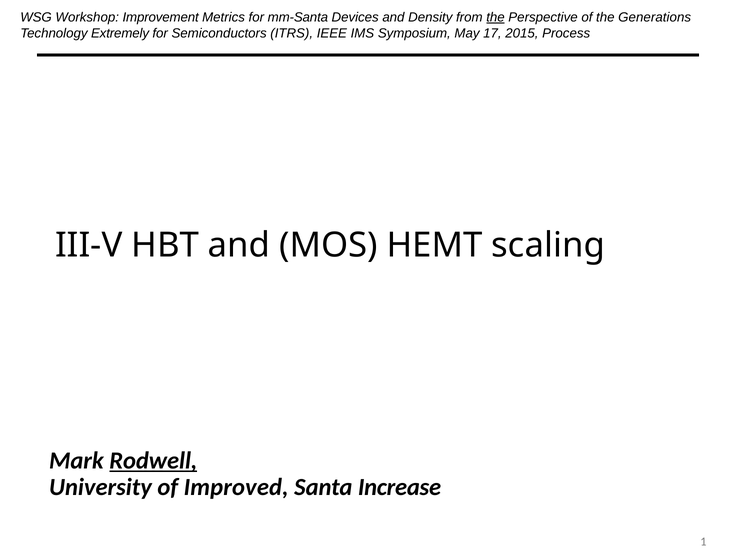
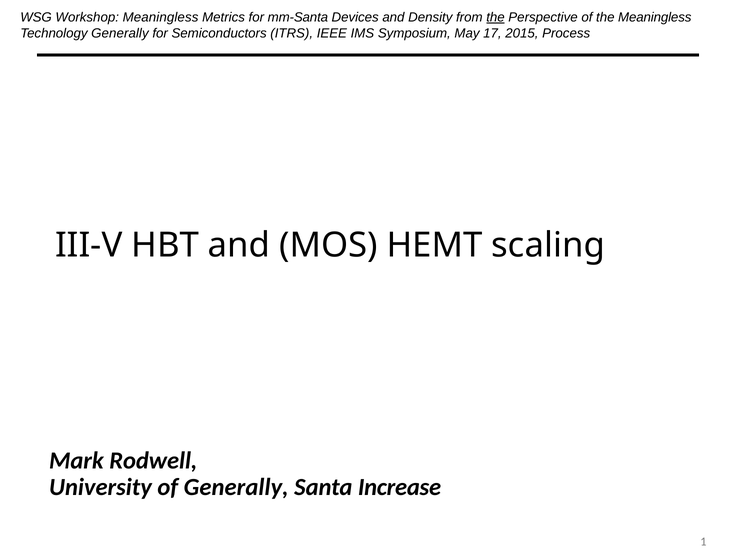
Workshop Improvement: Improvement -> Meaningless
the Generations: Generations -> Meaningless
Technology Extremely: Extremely -> Generally
Rodwell underline: present -> none
of Improved: Improved -> Generally
